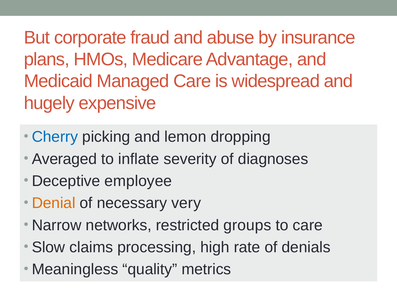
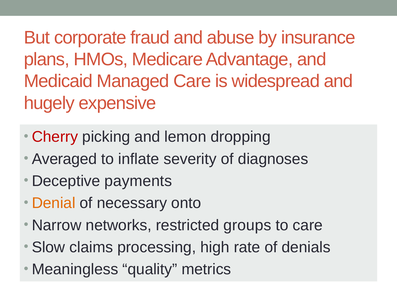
Cherry colour: blue -> red
employee: employee -> payments
very: very -> onto
